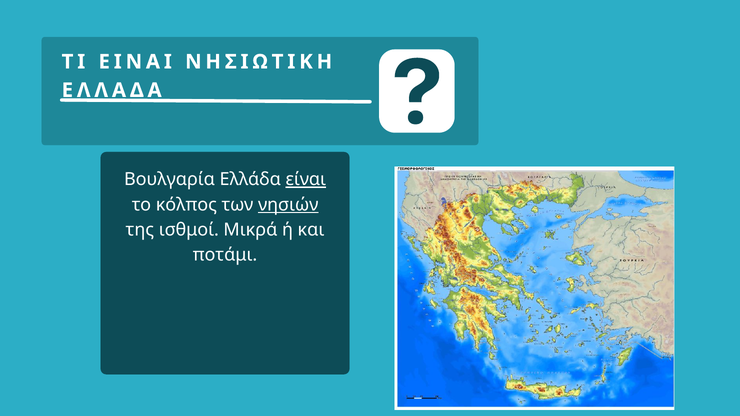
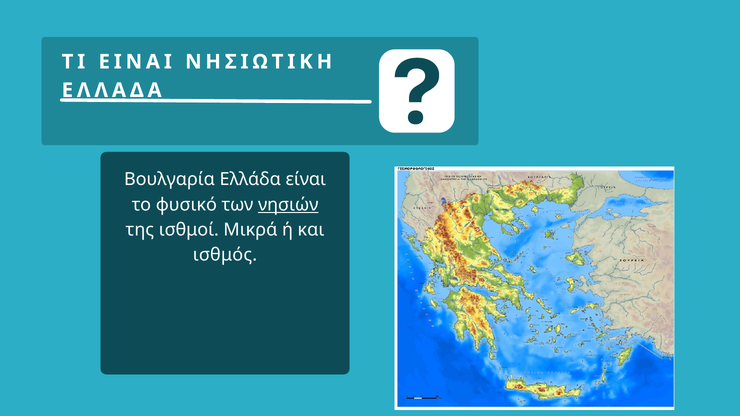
είναι underline: present -> none
κόλπος: κόλπος -> φυσικό
ποτάμι: ποτάμι -> ισθμός
